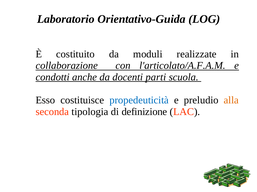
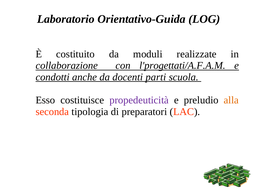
l'articolato/A.F.A.M: l'articolato/A.F.A.M -> l'progettati/A.F.A.M
propedeuticità colour: blue -> purple
definizione: definizione -> preparatori
